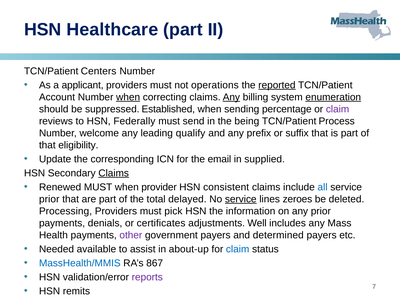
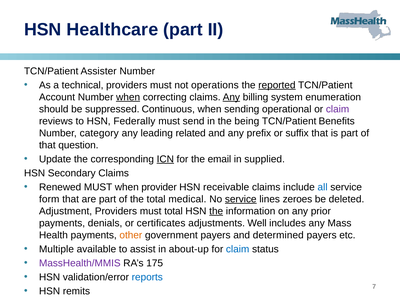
Centers: Centers -> Assister
applicant: applicant -> technical
enumeration underline: present -> none
Established: Established -> Continuous
percentage: percentage -> operational
Process: Process -> Benefits
welcome: welcome -> category
qualify: qualify -> related
eligibility: eligibility -> question
ICN underline: none -> present
Claims at (114, 173) underline: present -> none
consistent: consistent -> receivable
prior at (49, 199): prior -> form
delayed: delayed -> medical
Processing: Processing -> Adjustment
must pick: pick -> total
the at (216, 211) underline: none -> present
other colour: purple -> orange
Needed: Needed -> Multiple
MassHealth/MMIS colour: blue -> purple
867: 867 -> 175
reports colour: purple -> blue
